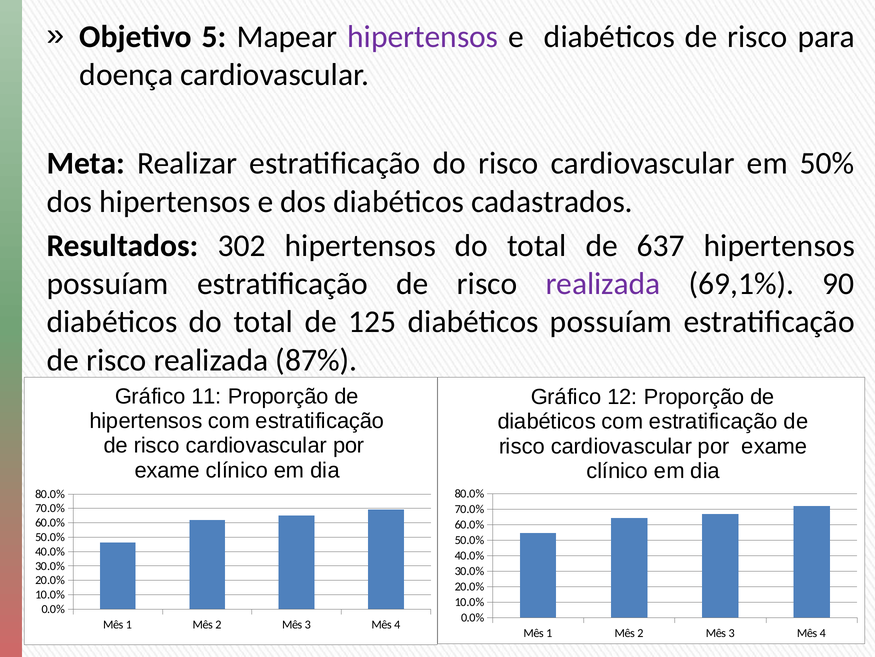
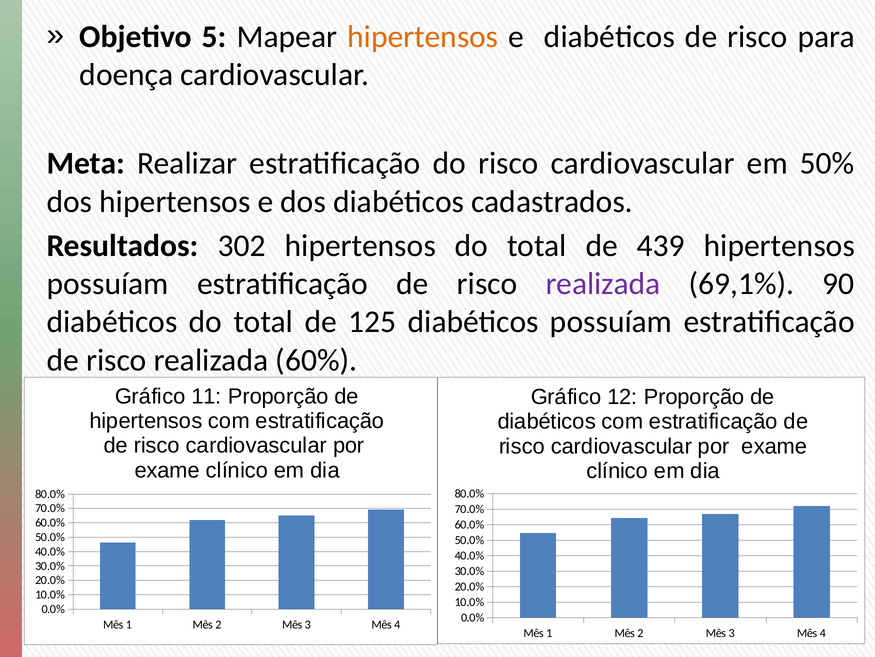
hipertensos at (423, 37) colour: purple -> orange
637: 637 -> 439
87%: 87% -> 60%
